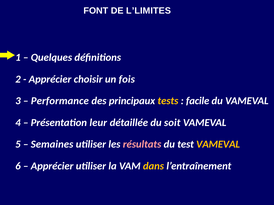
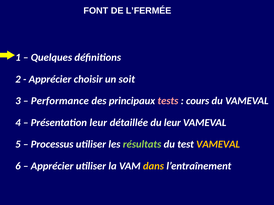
L’LIMITES: L’LIMITES -> L’FERMÉE
fois: fois -> soit
tests colour: yellow -> pink
facile: facile -> cours
du soit: soit -> leur
Semaines: Semaines -> Processus
résultats colour: pink -> light green
